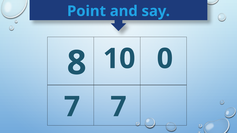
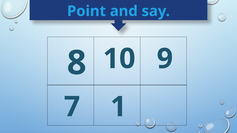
0: 0 -> 9
7 7: 7 -> 1
